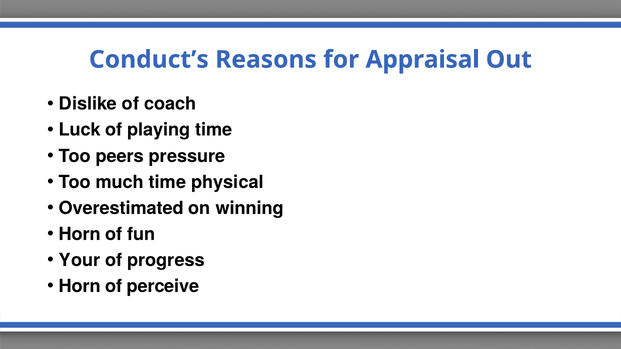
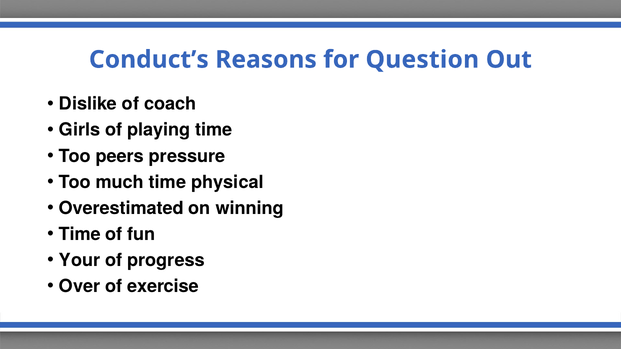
Appraisal: Appraisal -> Question
Luck: Luck -> Girls
Horn at (80, 234): Horn -> Time
Horn at (80, 286): Horn -> Over
perceive: perceive -> exercise
